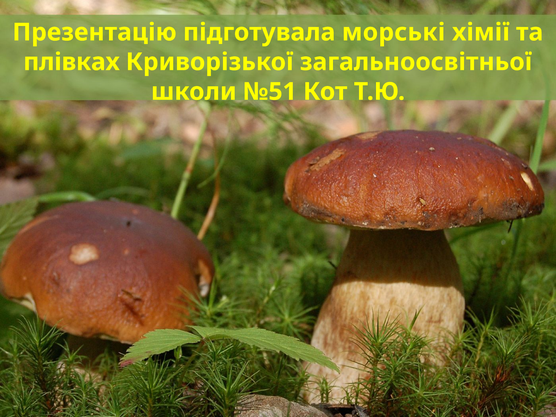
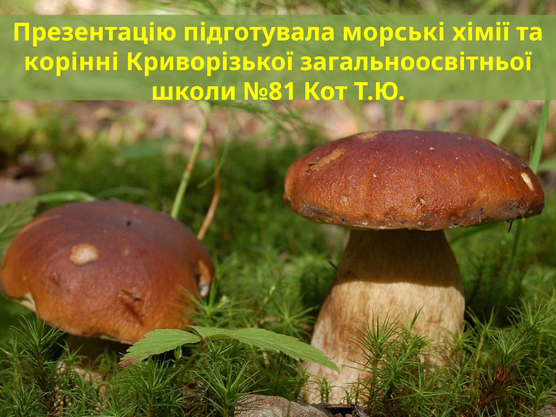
плівках: плівках -> корінні
№51: №51 -> №81
